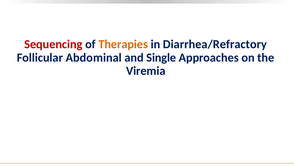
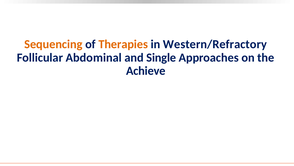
Sequencing colour: red -> orange
Diarrhea/Refractory: Diarrhea/Refractory -> Western/Refractory
Viremia: Viremia -> Achieve
